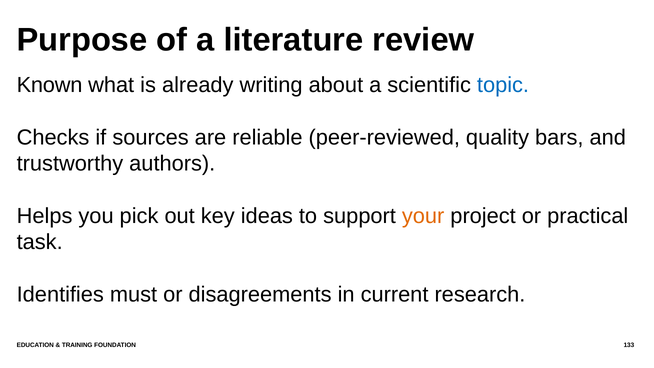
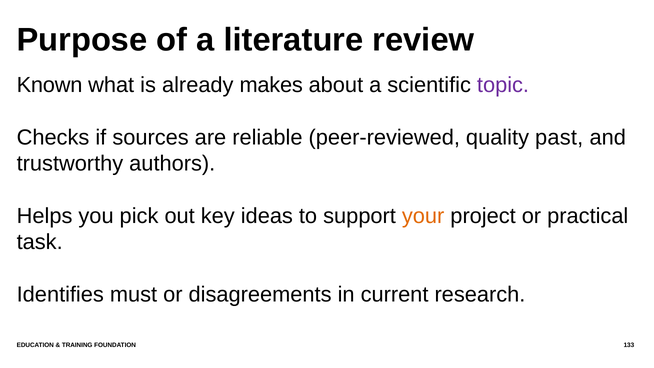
writing: writing -> makes
topic colour: blue -> purple
bars: bars -> past
